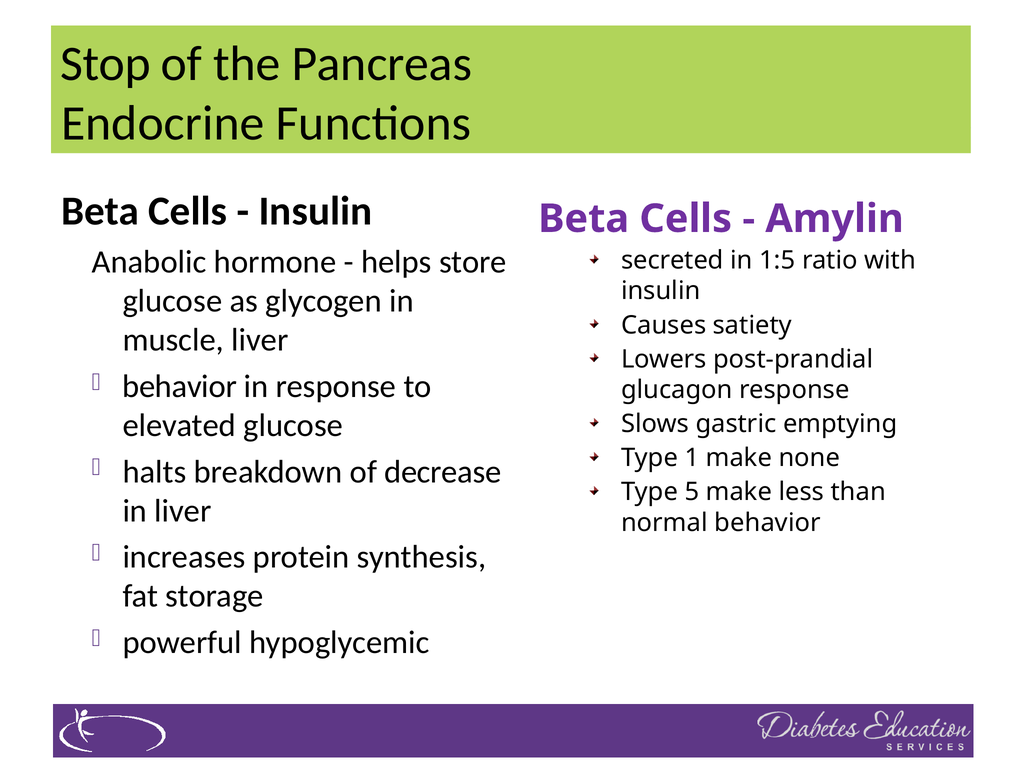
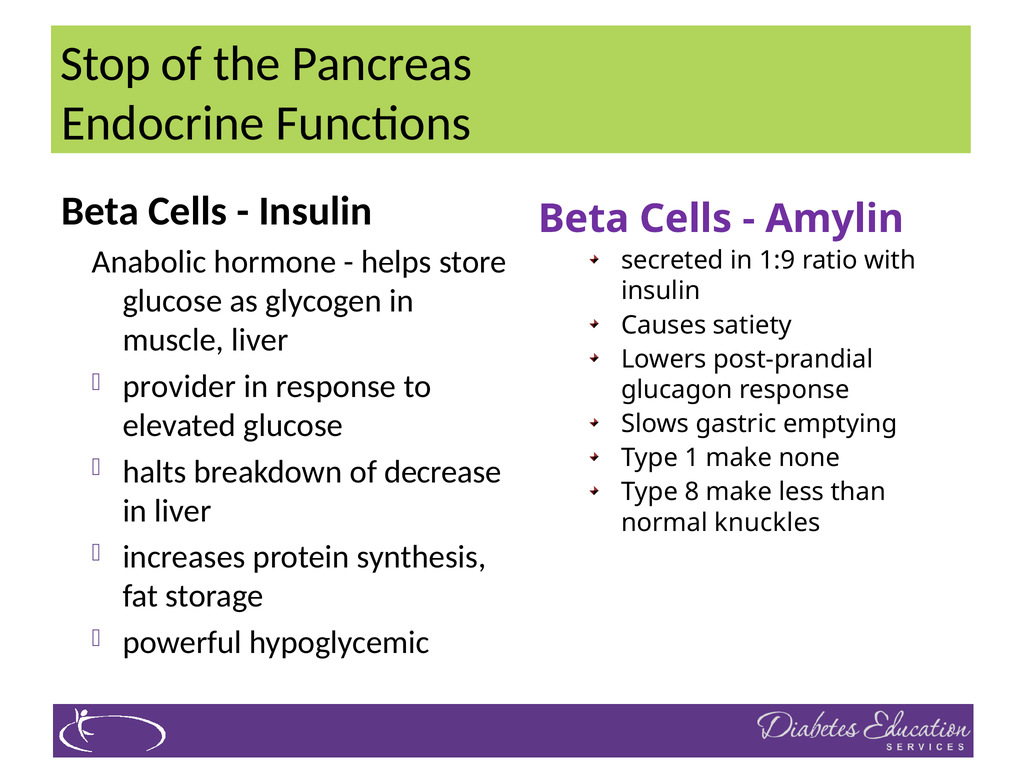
1:5: 1:5 -> 1:9
behavior at (180, 387): behavior -> provider
5: 5 -> 8
normal behavior: behavior -> knuckles
